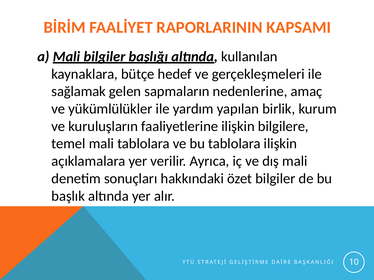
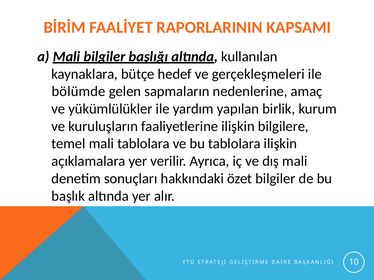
sağlamak: sağlamak -> bölümde
